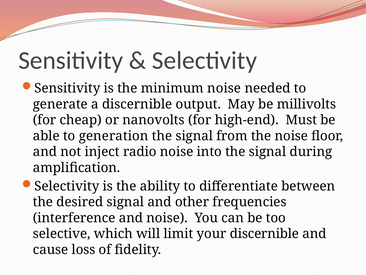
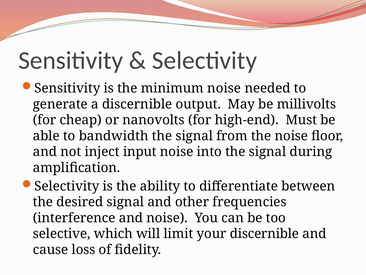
generation: generation -> bandwidth
radio: radio -> input
